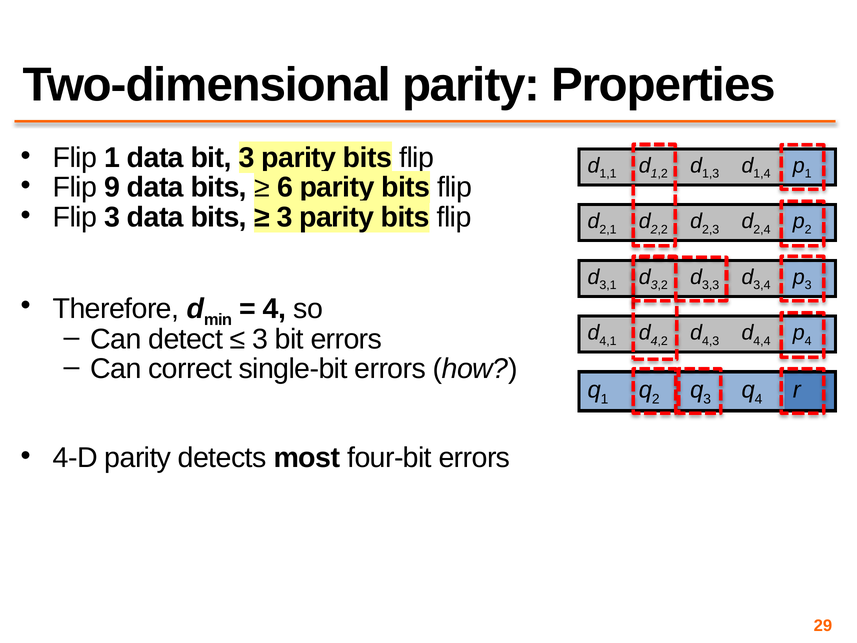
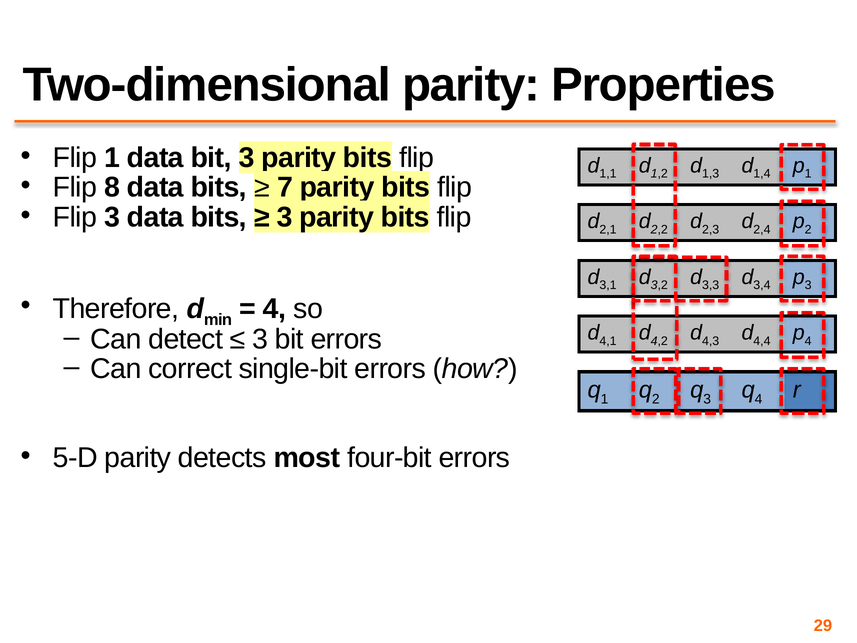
9: 9 -> 8
6: 6 -> 7
4-D: 4-D -> 5-D
